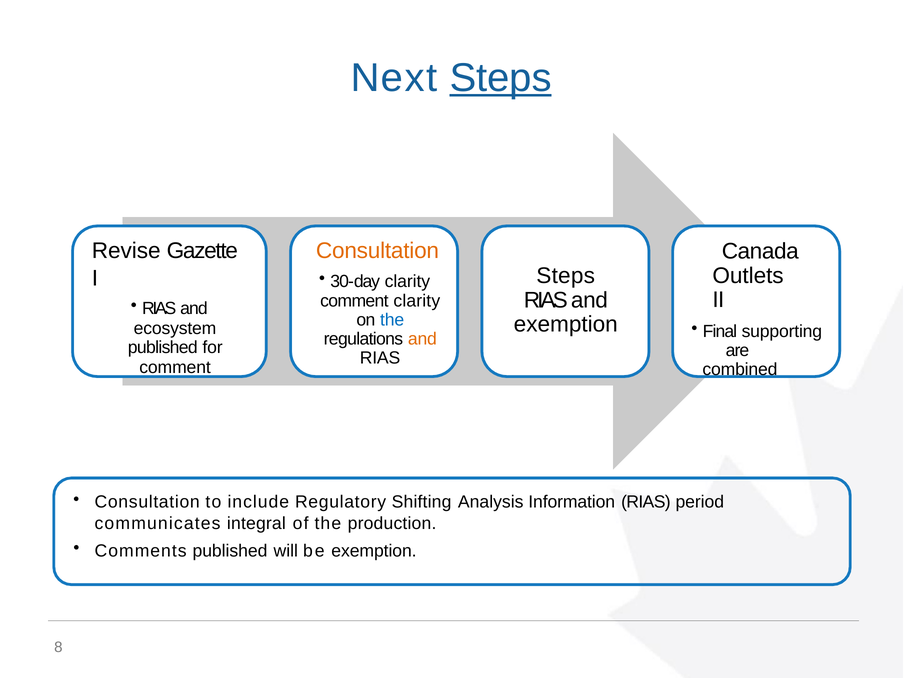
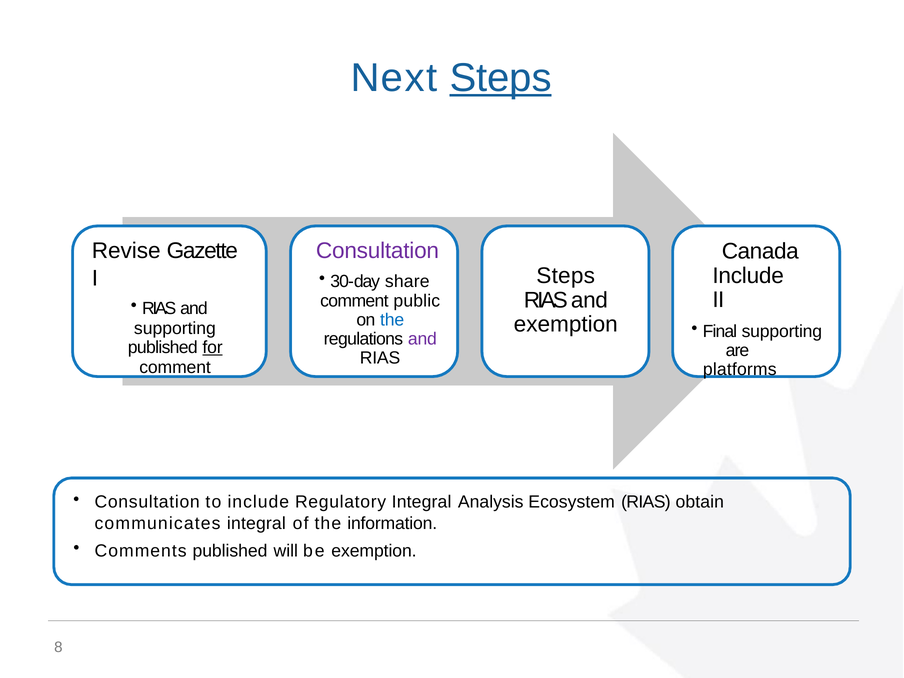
Consultation at (378, 251) colour: orange -> purple
Outlets at (748, 276): Outlets -> Include
30-day clarity: clarity -> share
comment clarity: clarity -> public
ecosystem at (175, 328): ecosystem -> supporting
and at (422, 339) colour: orange -> purple
for underline: none -> present
combined: combined -> platforms
Regulatory Shifting: Shifting -> Integral
Information: Information -> Ecosystem
period: period -> obtain
production: production -> information
